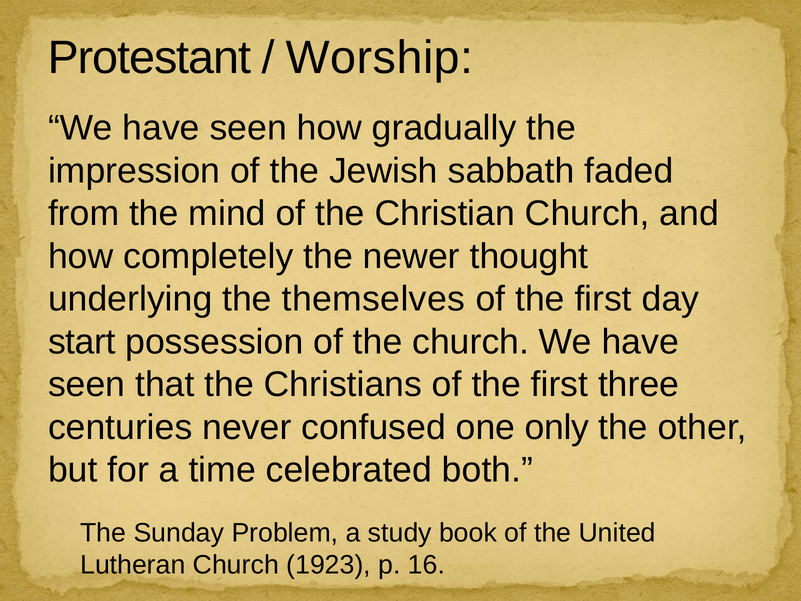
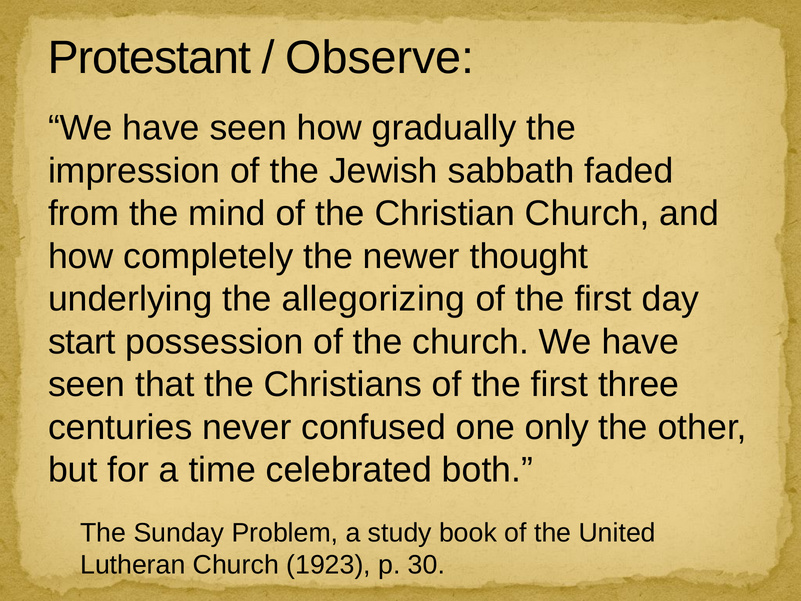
Worship: Worship -> Observe
themselves: themselves -> allegorizing
16: 16 -> 30
